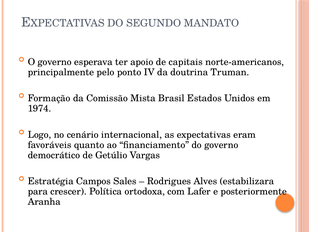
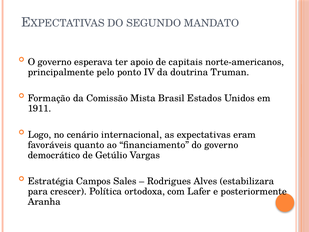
1974: 1974 -> 1911
